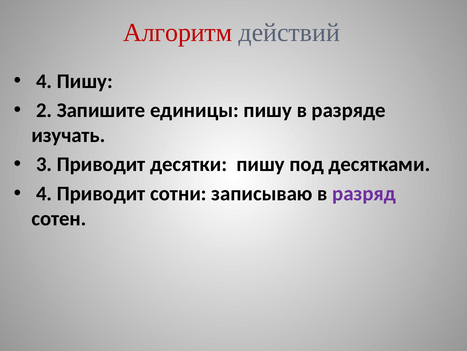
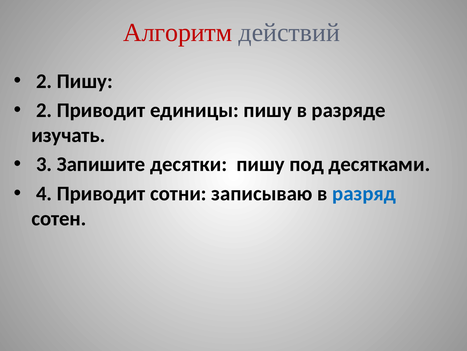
4 at (44, 81): 4 -> 2
2 Запишите: Запишите -> Приводит
3 Приводит: Приводит -> Запишите
разряд colour: purple -> blue
